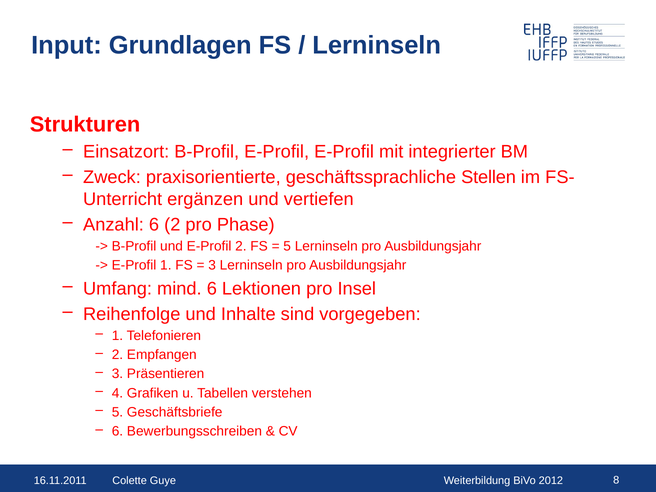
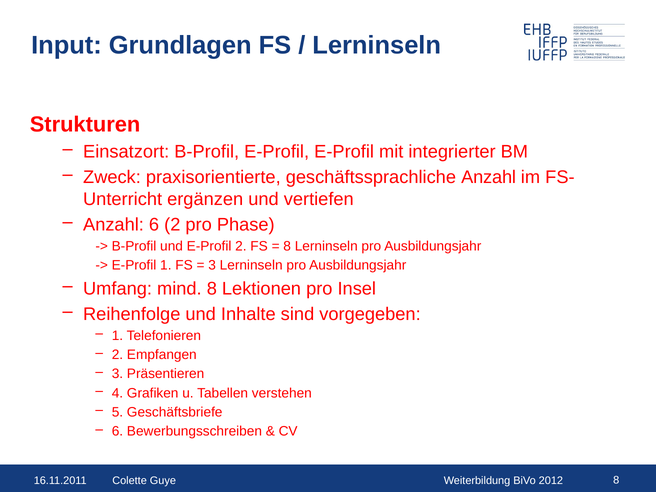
geschäftssprachliche Stellen: Stellen -> Anzahl
5 at (287, 246): 5 -> 8
mind 6: 6 -> 8
